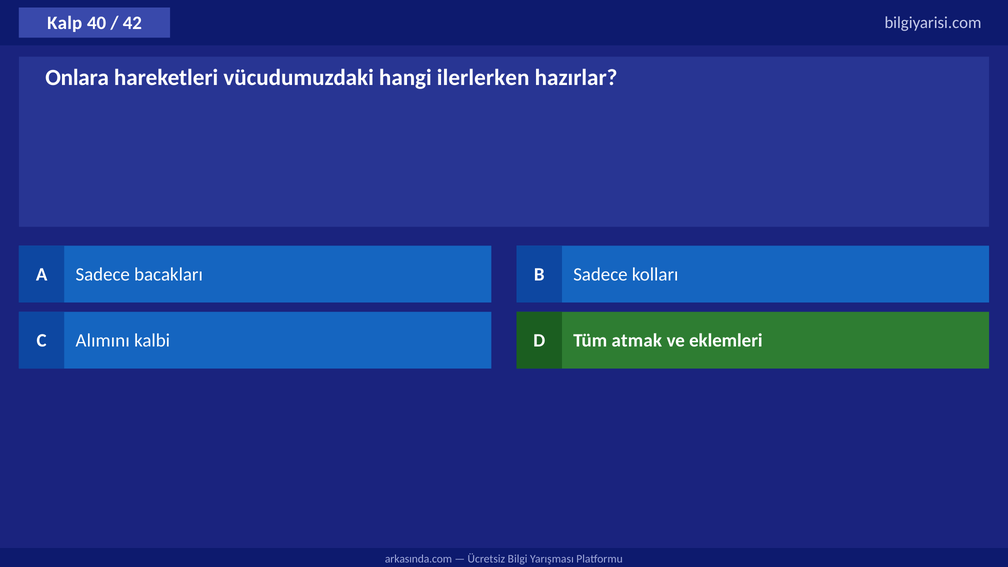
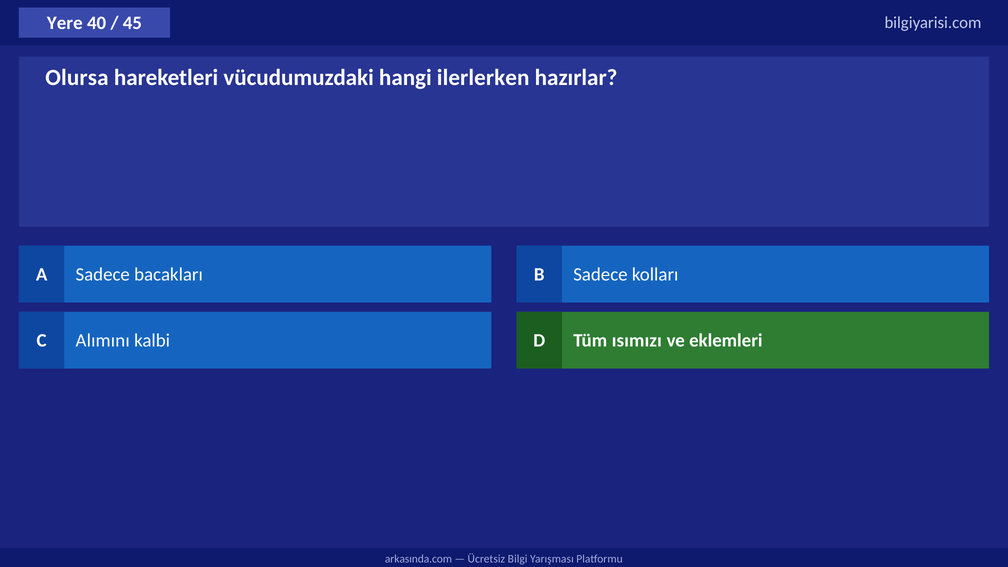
Kalp: Kalp -> Yere
42: 42 -> 45
Onlara: Onlara -> Olursa
atmak: atmak -> ısımızı
